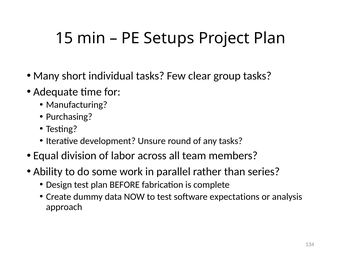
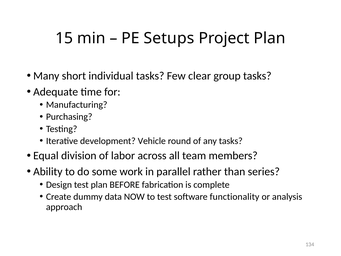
Unsure: Unsure -> Vehicle
expectations: expectations -> functionality
